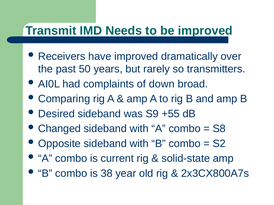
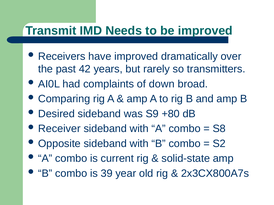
50: 50 -> 42
+55: +55 -> +80
Changed: Changed -> Receiver
38: 38 -> 39
